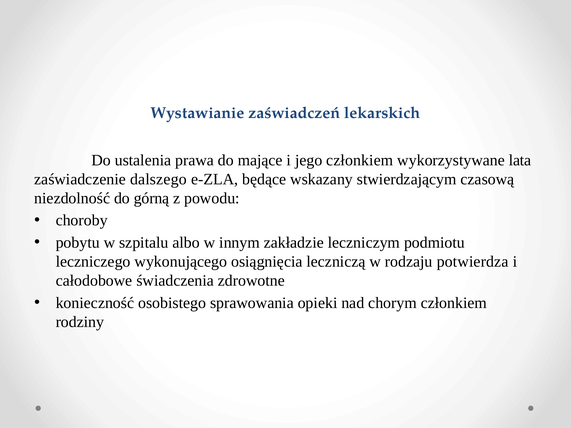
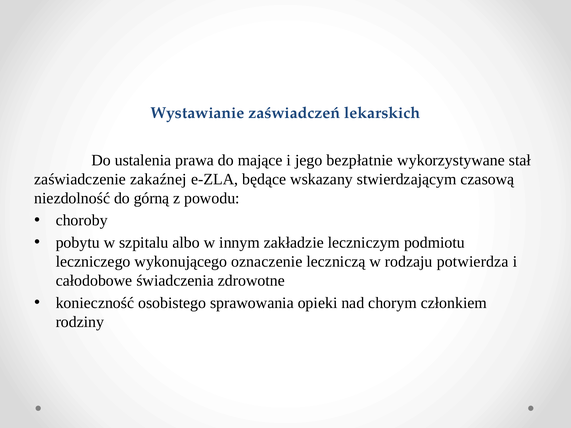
jego członkiem: członkiem -> bezpłatnie
lata: lata -> stał
dalszego: dalszego -> zakaźnej
osiągnięcia: osiągnięcia -> oznaczenie
